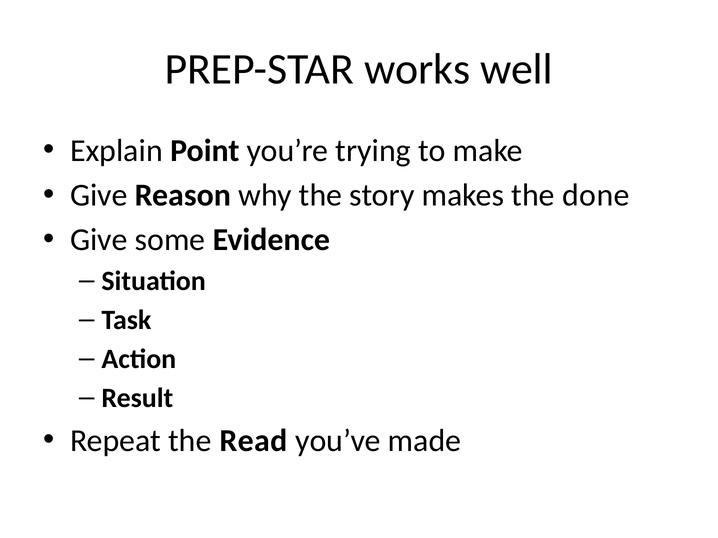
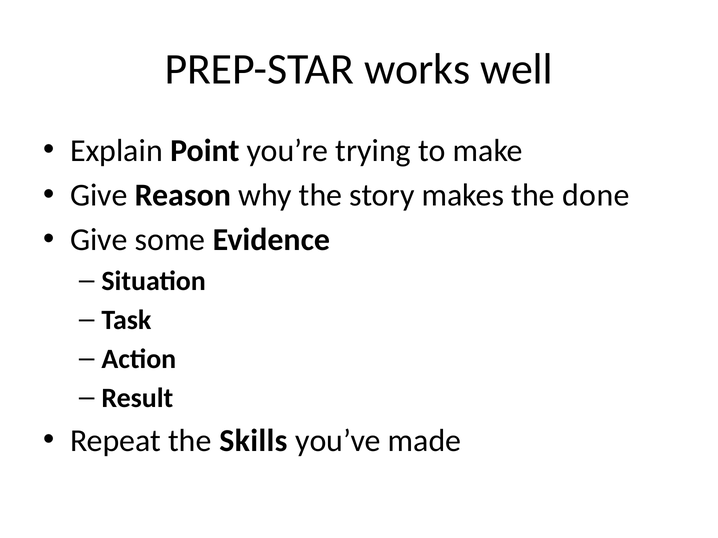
Read: Read -> Skills
